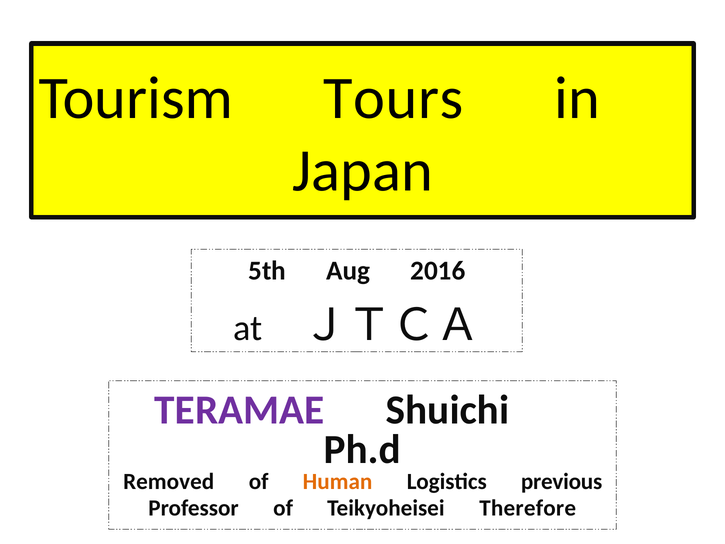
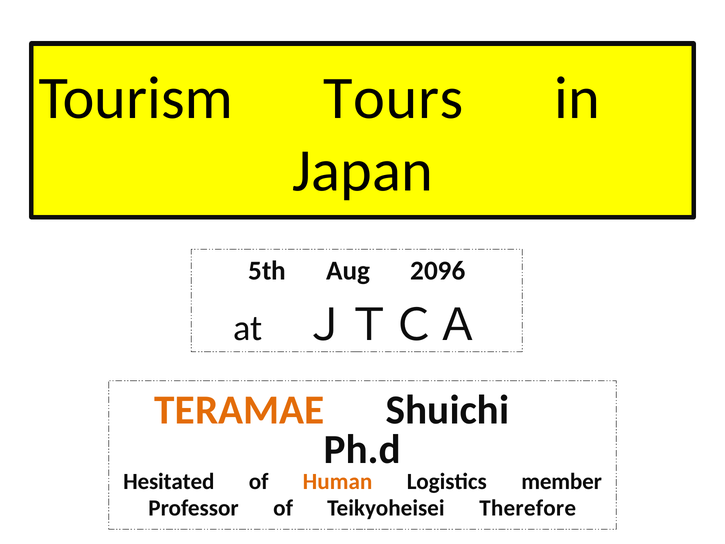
2016: 2016 -> 2096
TERAMAE colour: purple -> orange
Removed: Removed -> Hesitated
previous: previous -> member
